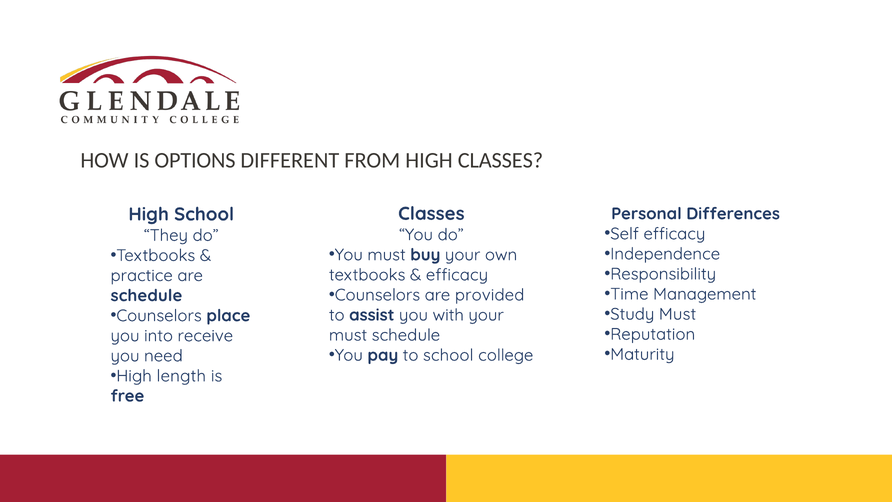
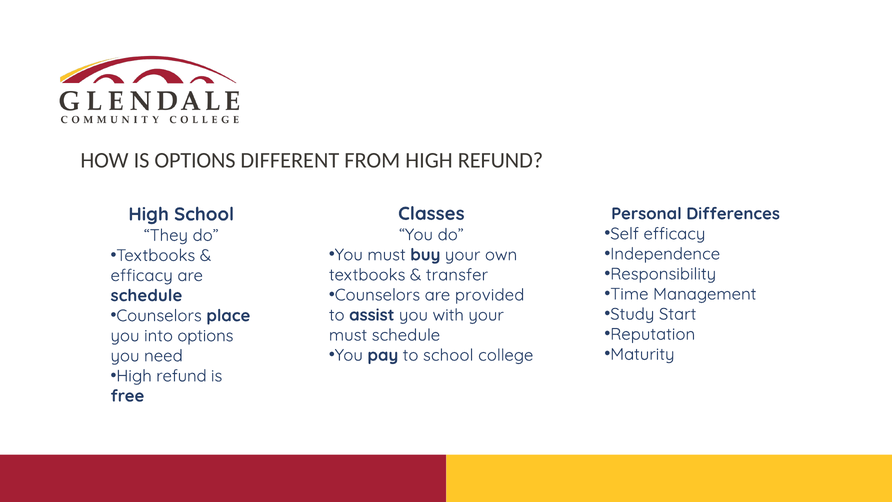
FROM HIGH CLASSES: CLASSES -> REFUND
efficacy at (457, 275): efficacy -> transfer
practice at (142, 275): practice -> efficacy
Study Must: Must -> Start
into receive: receive -> options
length at (181, 376): length -> refund
